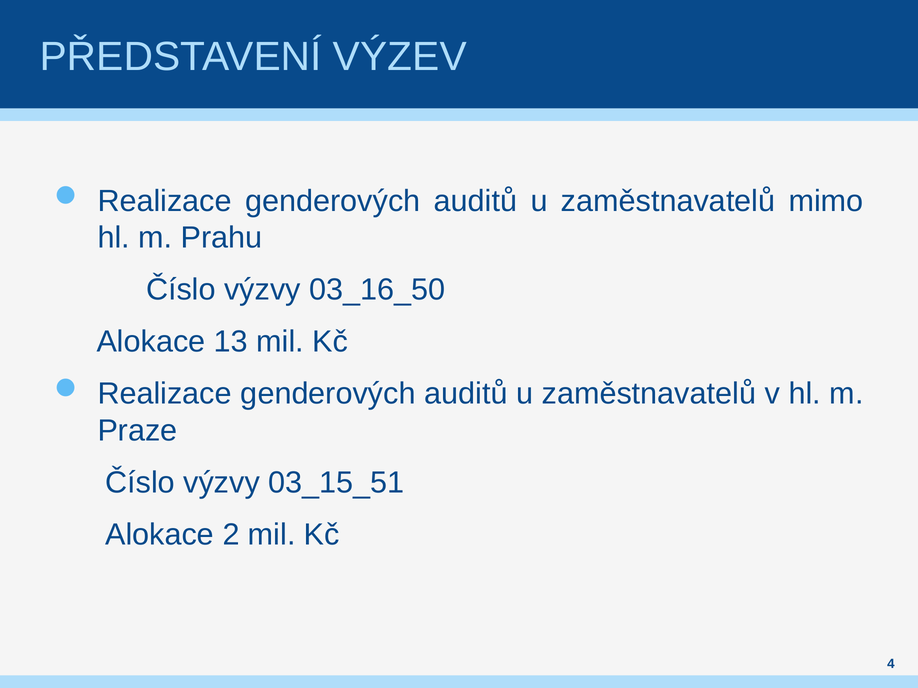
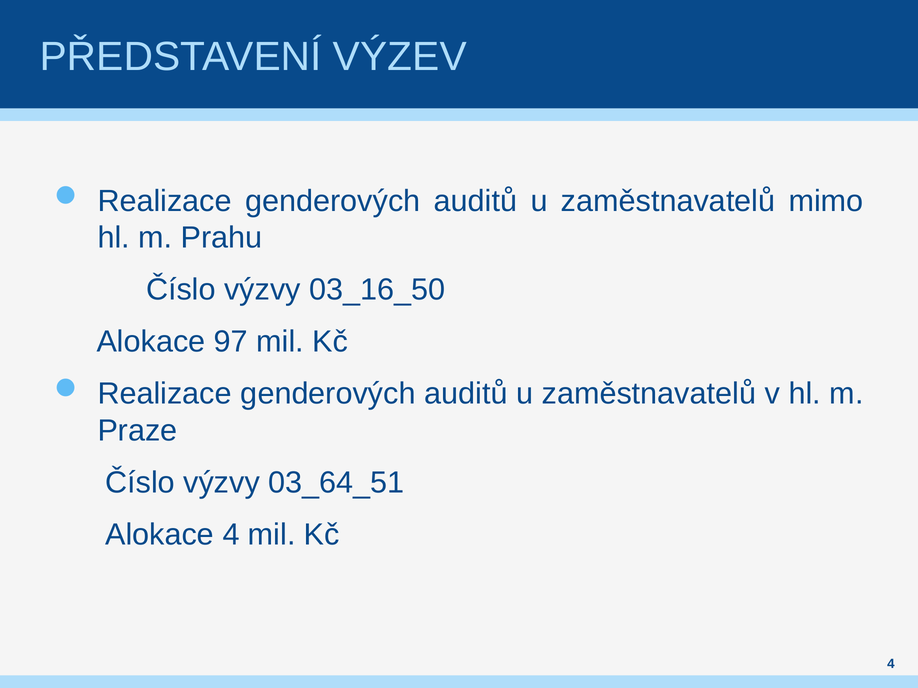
13: 13 -> 97
03_15_51: 03_15_51 -> 03_64_51
Alokace 2: 2 -> 4
